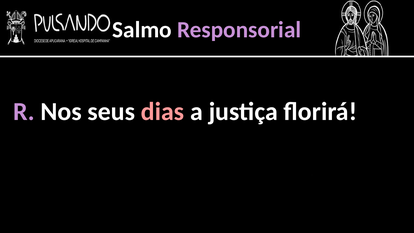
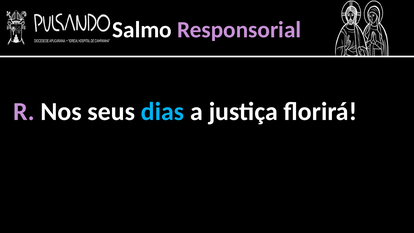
dias colour: pink -> light blue
